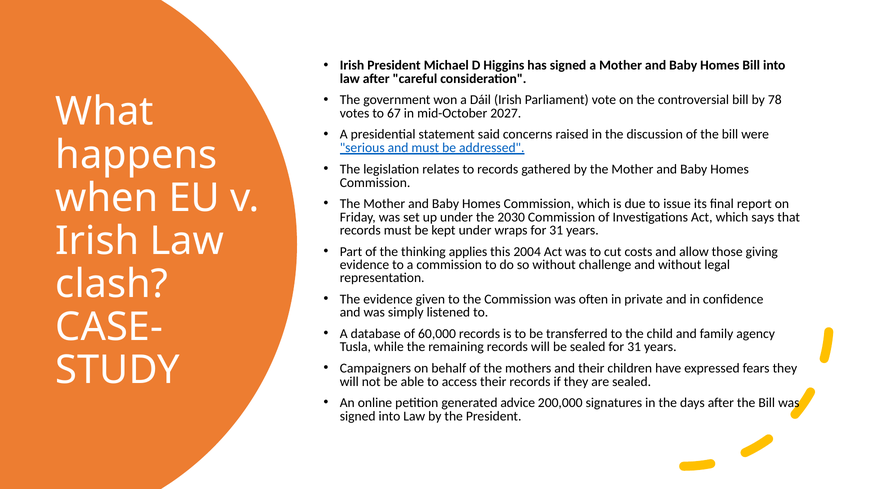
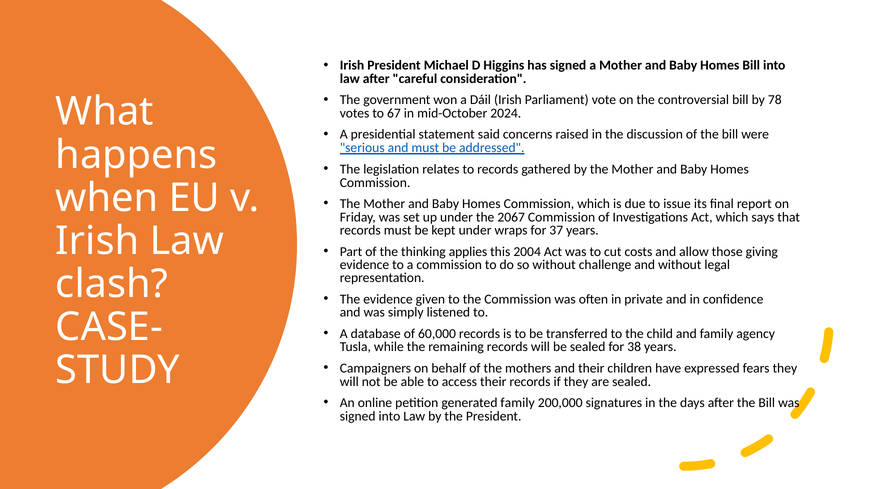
2027: 2027 -> 2024
2030: 2030 -> 2067
wraps for 31: 31 -> 37
sealed for 31: 31 -> 38
generated advice: advice -> family
